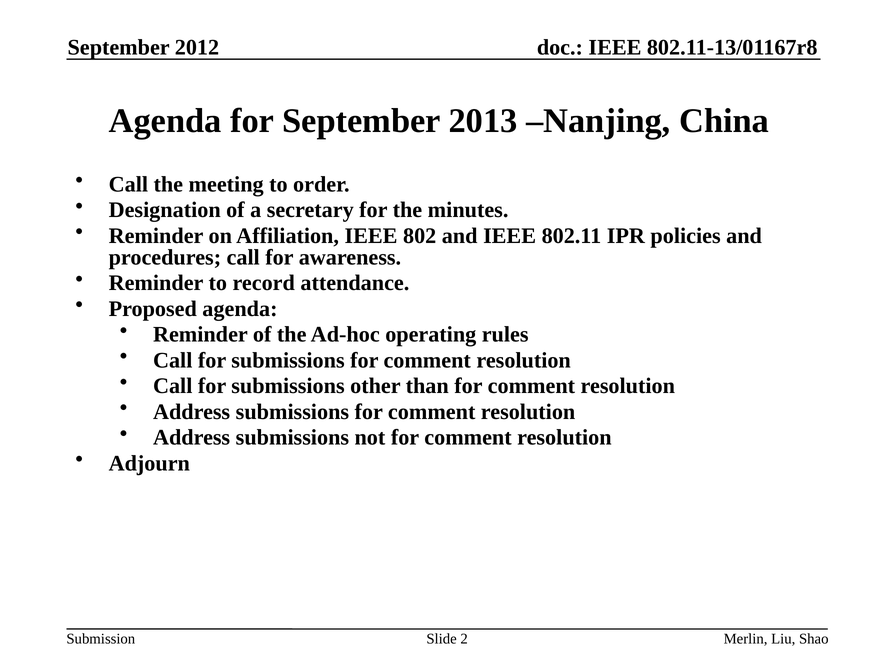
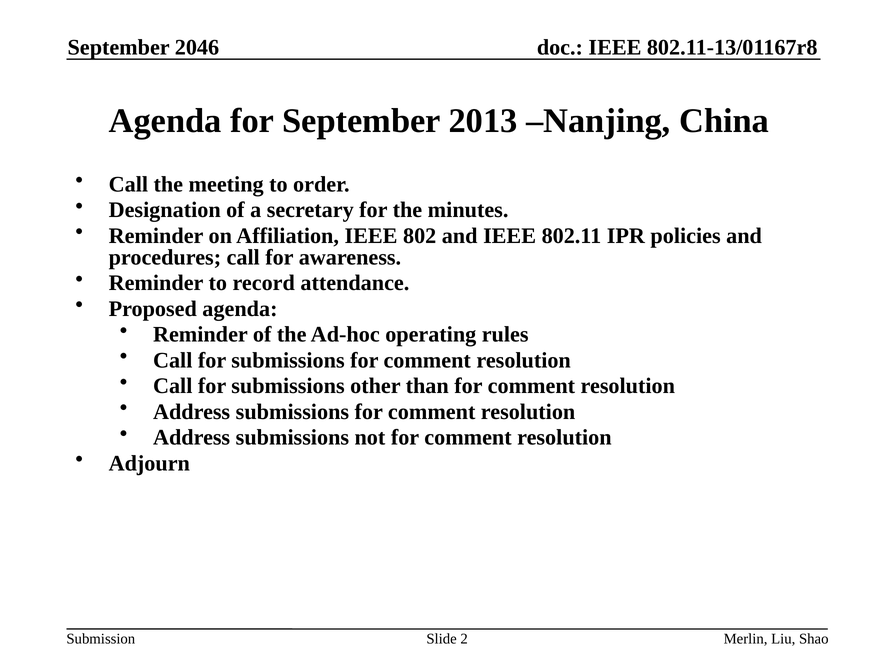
2012: 2012 -> 2046
